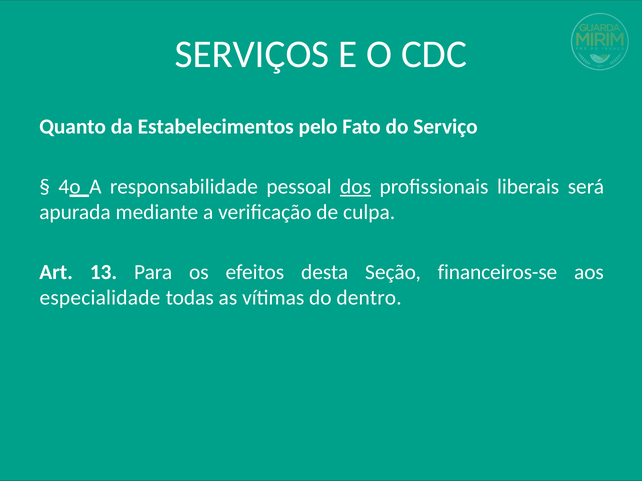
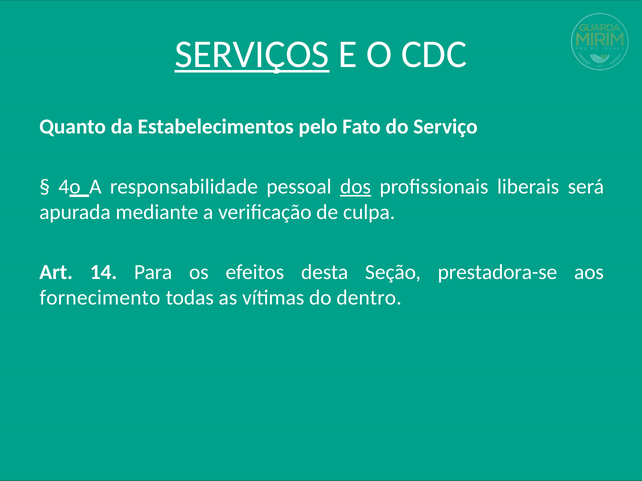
SERVIÇOS underline: none -> present
13: 13 -> 14
financeiros-se: financeiros-se -> prestadora-se
especialidade: especialidade -> fornecimento
